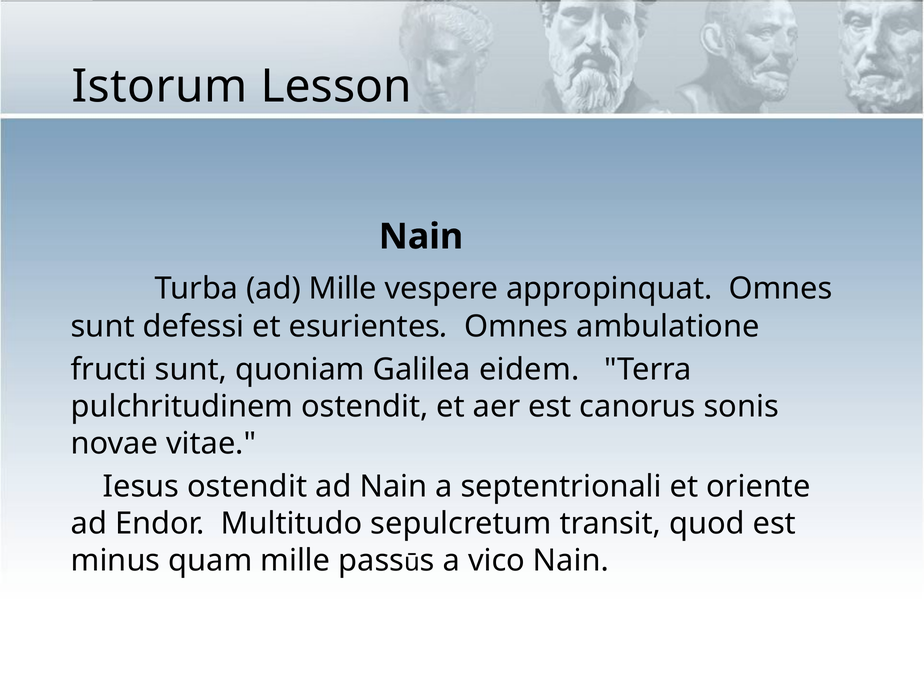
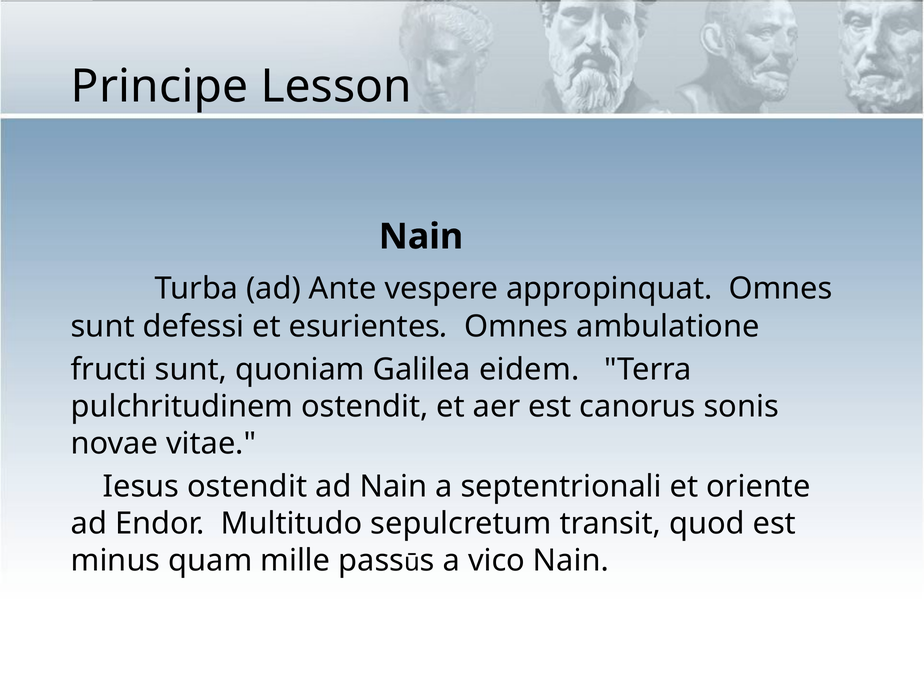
Istorum: Istorum -> Principe
ad Mille: Mille -> Ante
